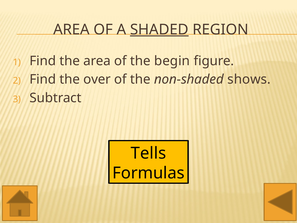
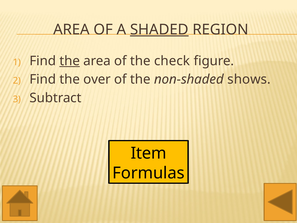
the at (70, 61) underline: none -> present
begin: begin -> check
Tells: Tells -> Item
